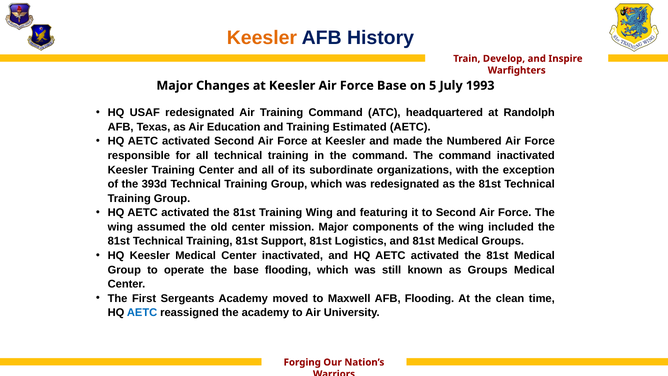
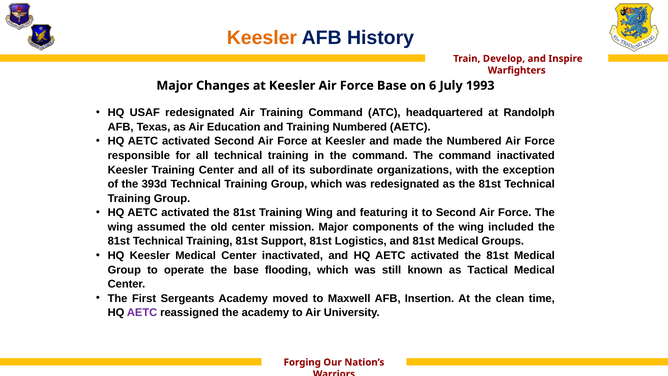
5: 5 -> 6
Training Estimated: Estimated -> Numbered
as Groups: Groups -> Tactical
AFB Flooding: Flooding -> Insertion
AETC at (142, 313) colour: blue -> purple
